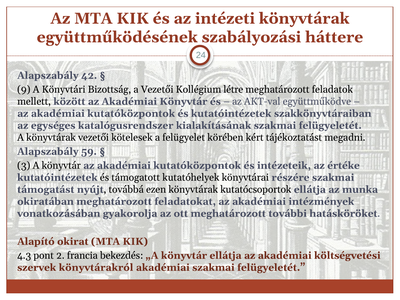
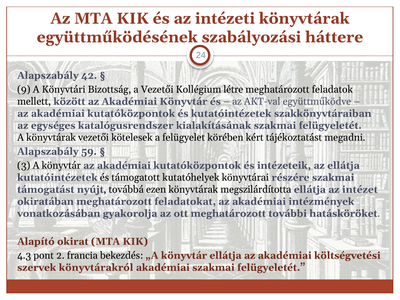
az értéke: értéke -> ellátja
kutatócsoportok: kutatócsoportok -> megszilárdította
munka: munka -> intézet
